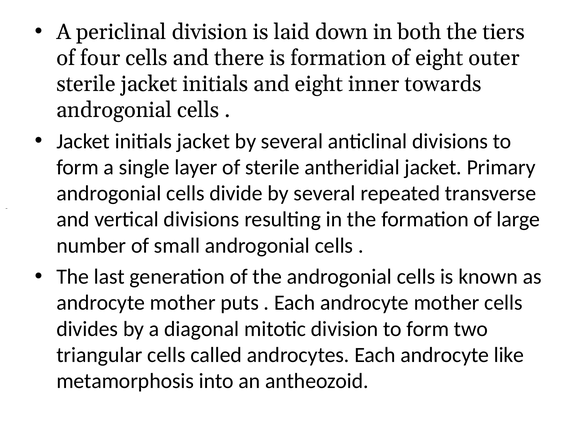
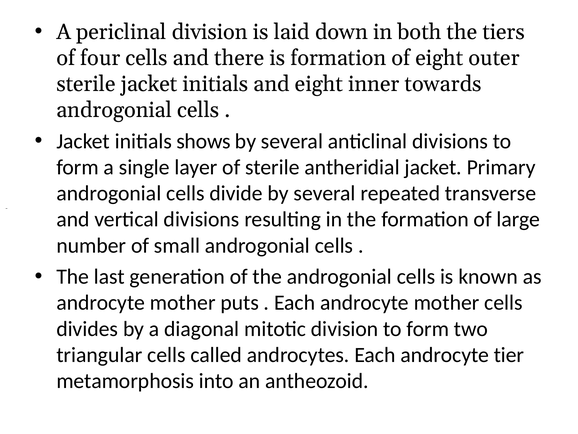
initials jacket: jacket -> shows
like: like -> tier
